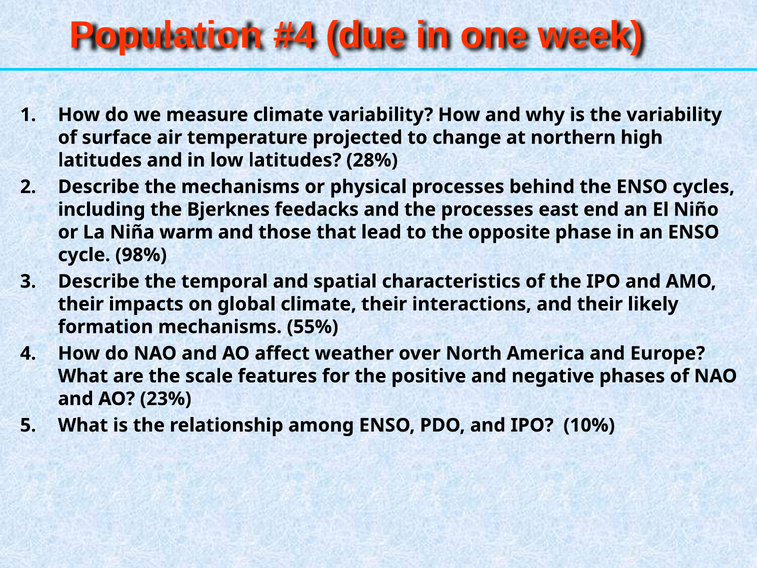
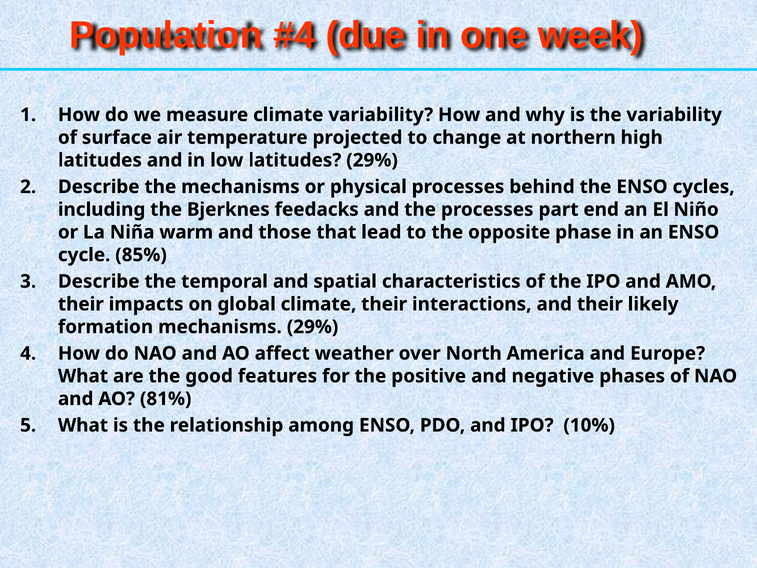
latitudes 28%: 28% -> 29%
east: east -> part
98%: 98% -> 85%
mechanisms 55%: 55% -> 29%
scale: scale -> good
23%: 23% -> 81%
